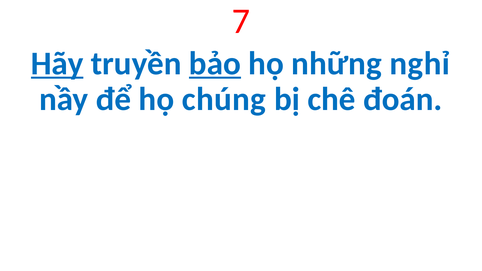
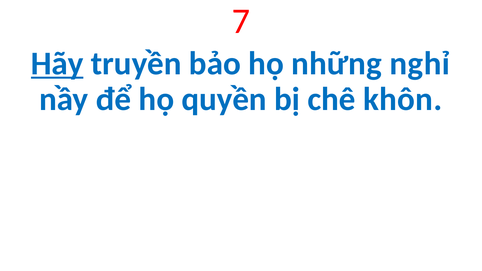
bảo underline: present -> none
chúng: chúng -> quyền
đoán: đoán -> khôn
